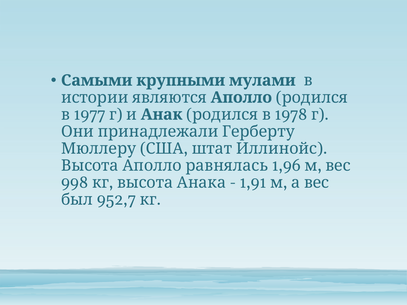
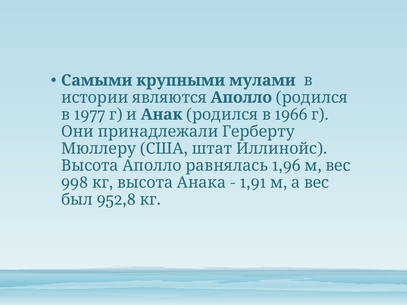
1978: 1978 -> 1966
952,7: 952,7 -> 952,8
